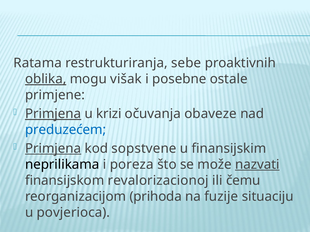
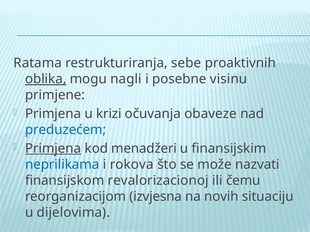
višak: višak -> nagli
ostale: ostale -> visinu
Primjena at (53, 114) underline: present -> none
sopstvene: sopstvene -> menadžeri
neprilikama colour: black -> blue
poreza: poreza -> rokova
nazvati underline: present -> none
prihoda: prihoda -> izvjesna
fuzije: fuzije -> novih
povjerioca: povjerioca -> dijelovima
